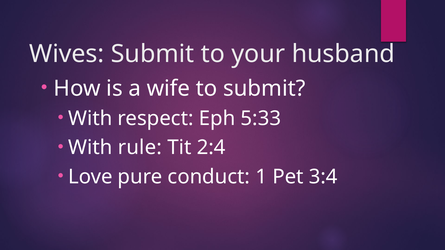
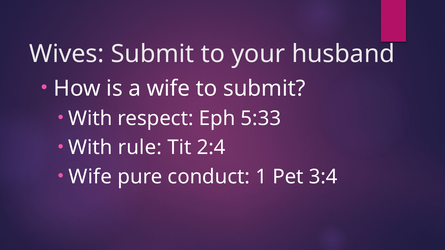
Love at (90, 177): Love -> Wife
